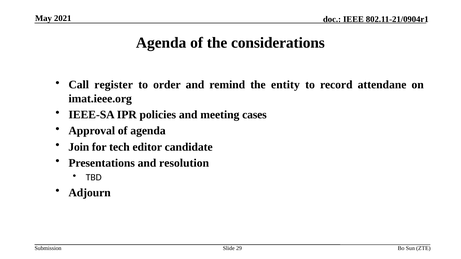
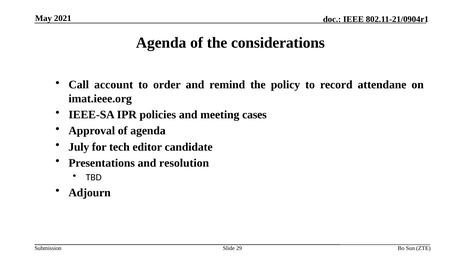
register: register -> account
entity: entity -> policy
Join: Join -> July
